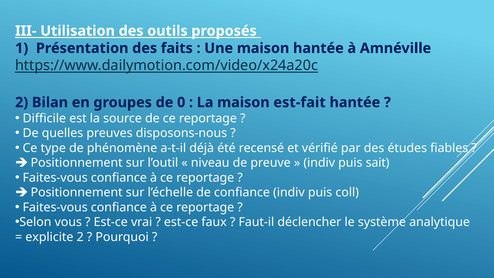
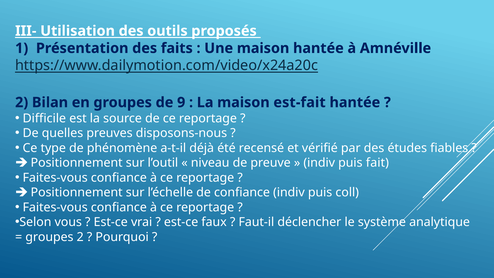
0: 0 -> 9
sait: sait -> fait
explicite at (49, 237): explicite -> groupes
